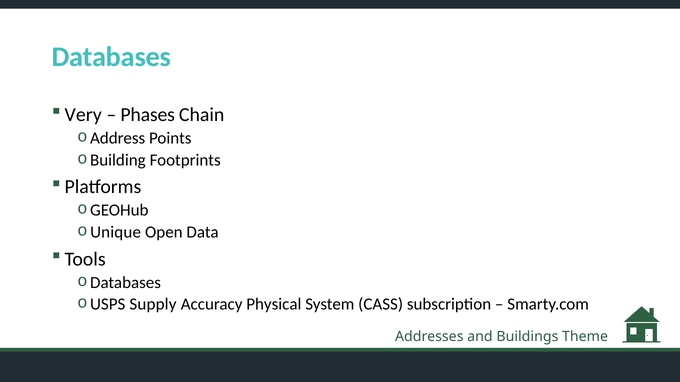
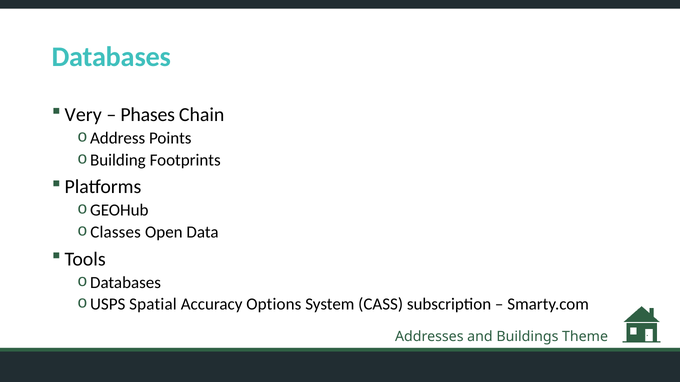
Unique: Unique -> Classes
Supply: Supply -> Spatial
Physical: Physical -> Options
